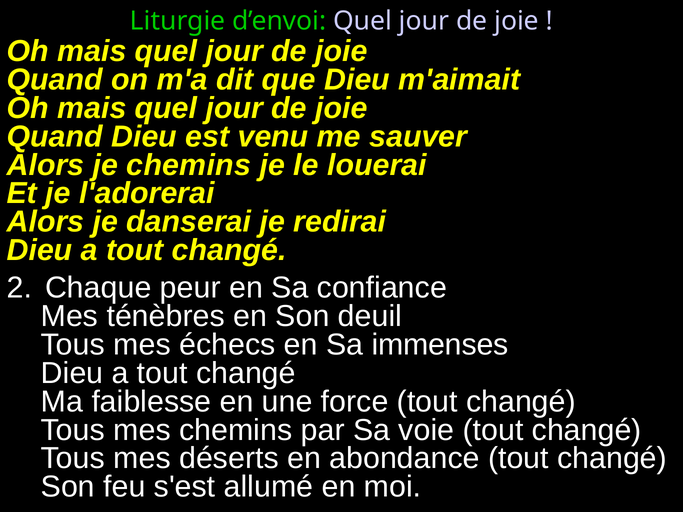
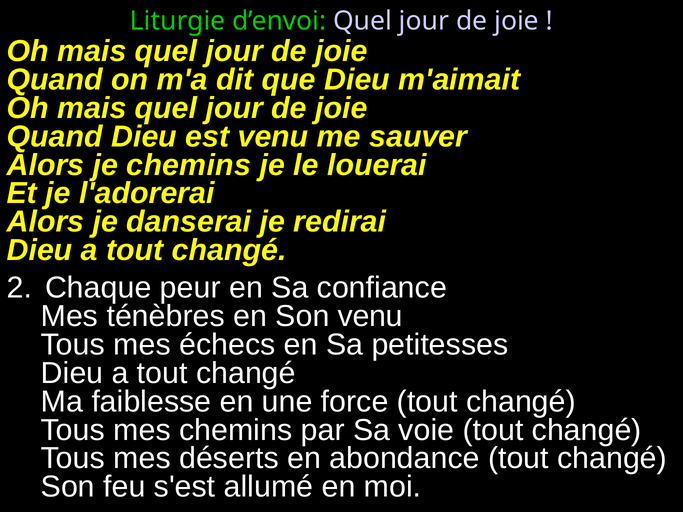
Son deuil: deuil -> venu
immenses: immenses -> petitesses
